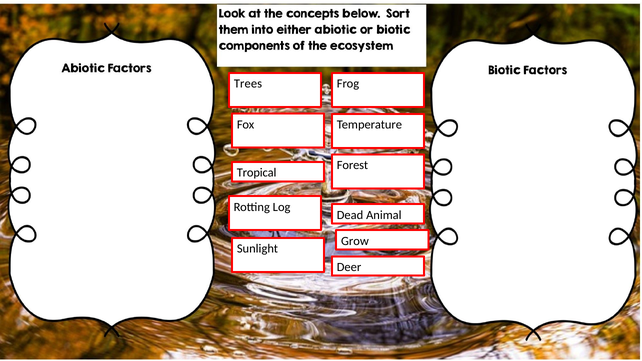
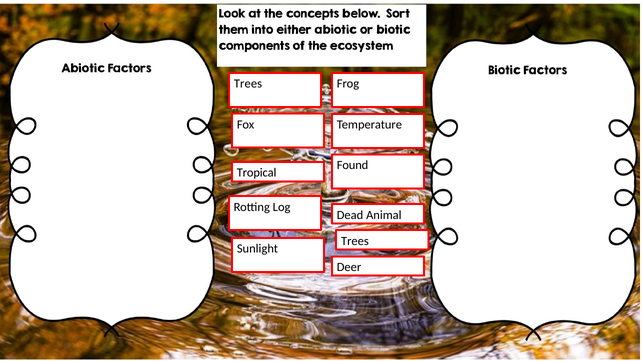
Forest: Forest -> Found
Grow at (355, 241): Grow -> Trees
